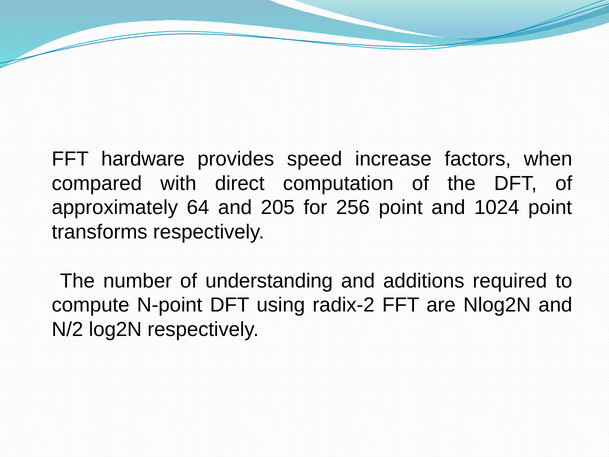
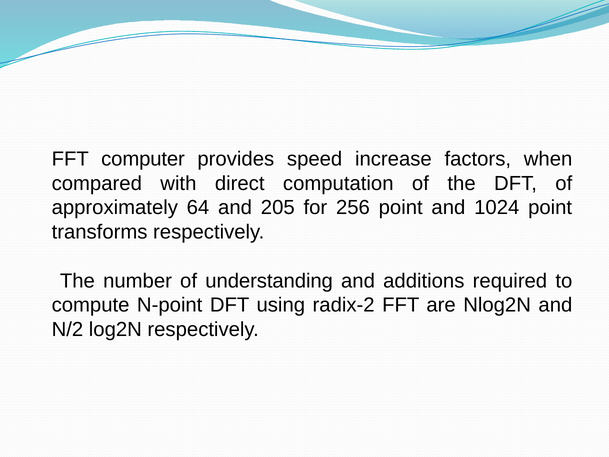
hardware: hardware -> computer
